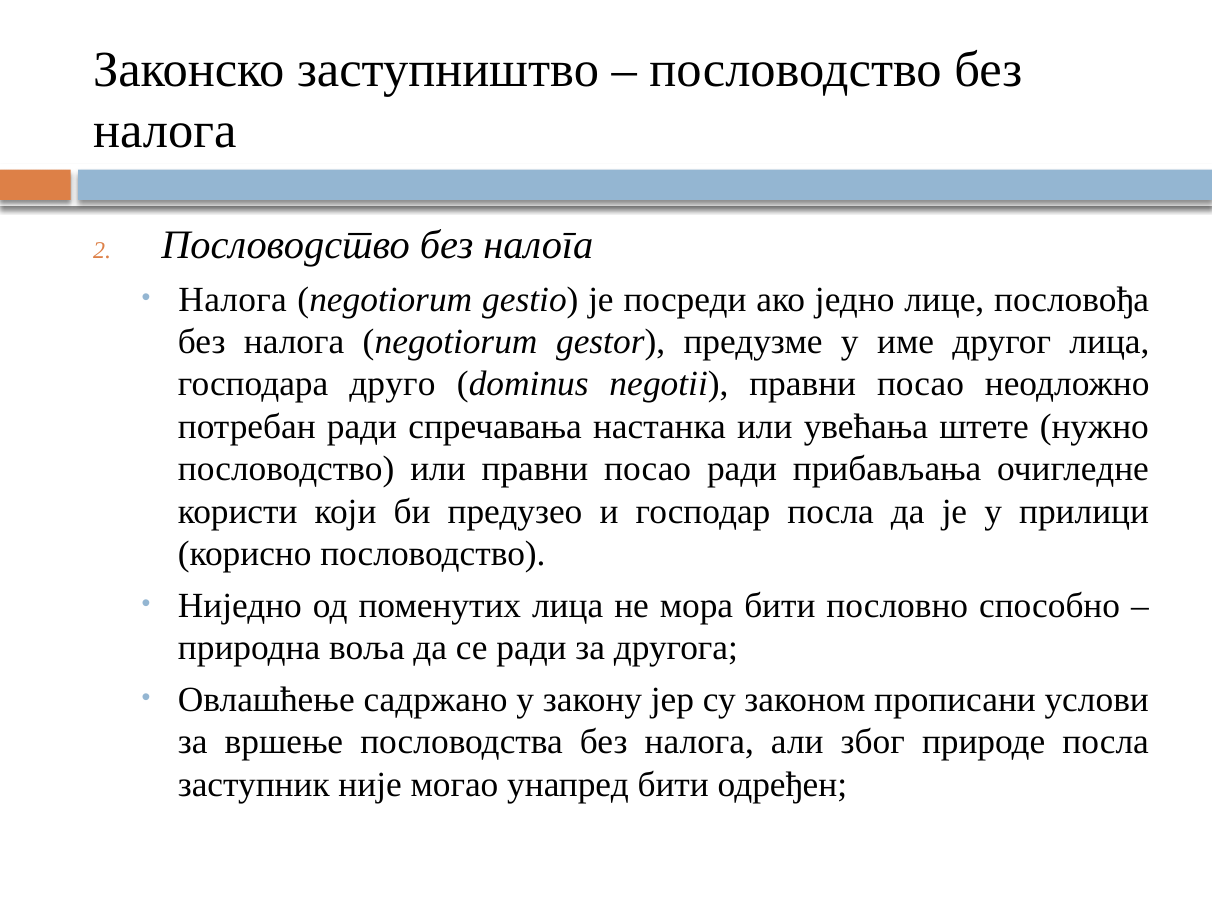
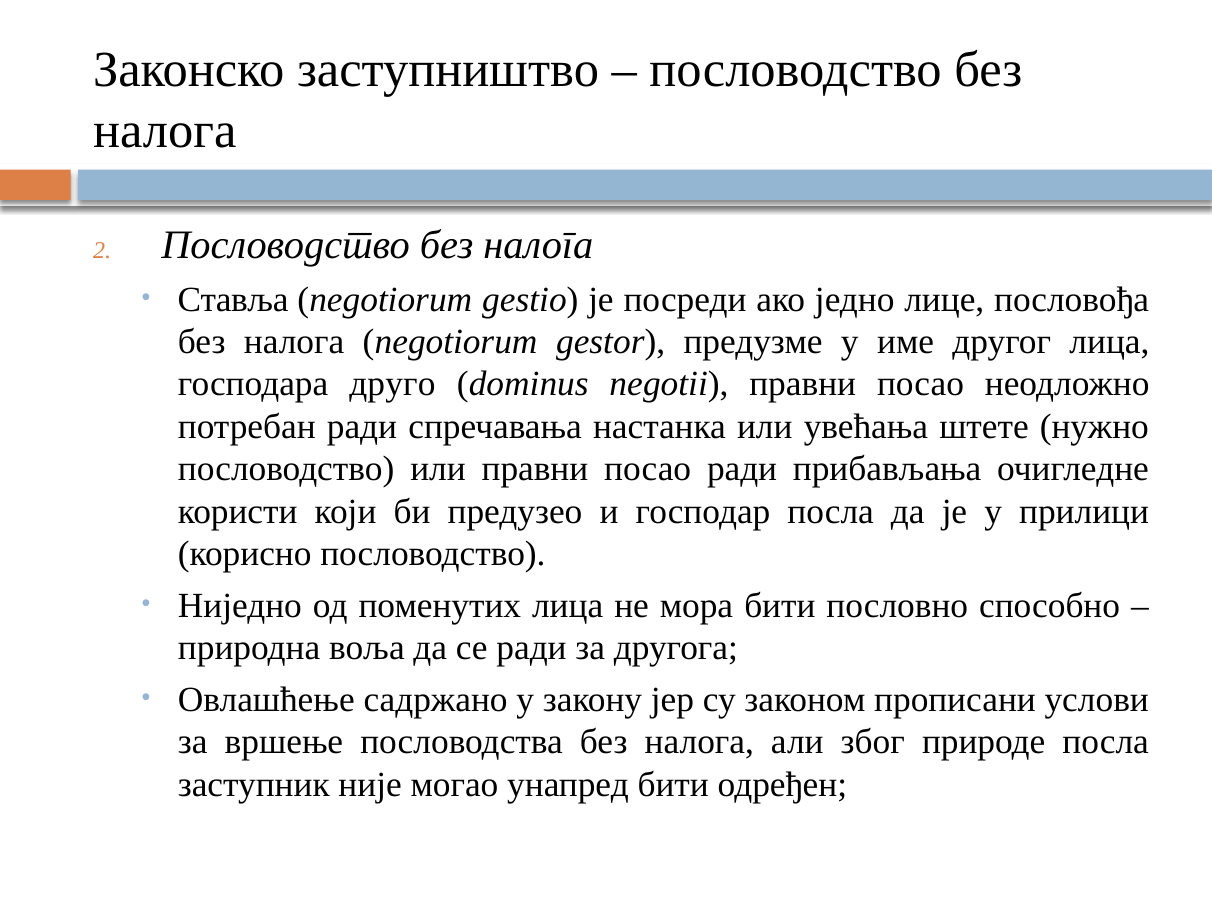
Налога at (233, 299): Налога -> Ставља
